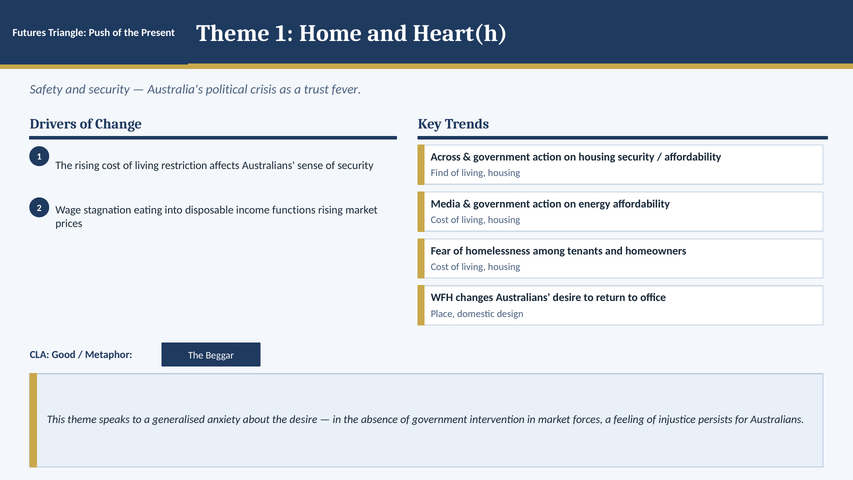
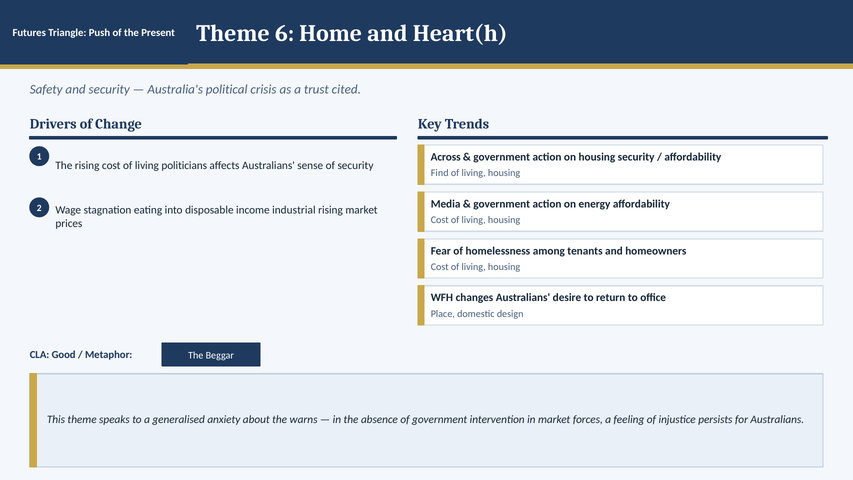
Theme 1: 1 -> 6
fever: fever -> cited
restriction: restriction -> politicians
functions: functions -> industrial
the desire: desire -> warns
